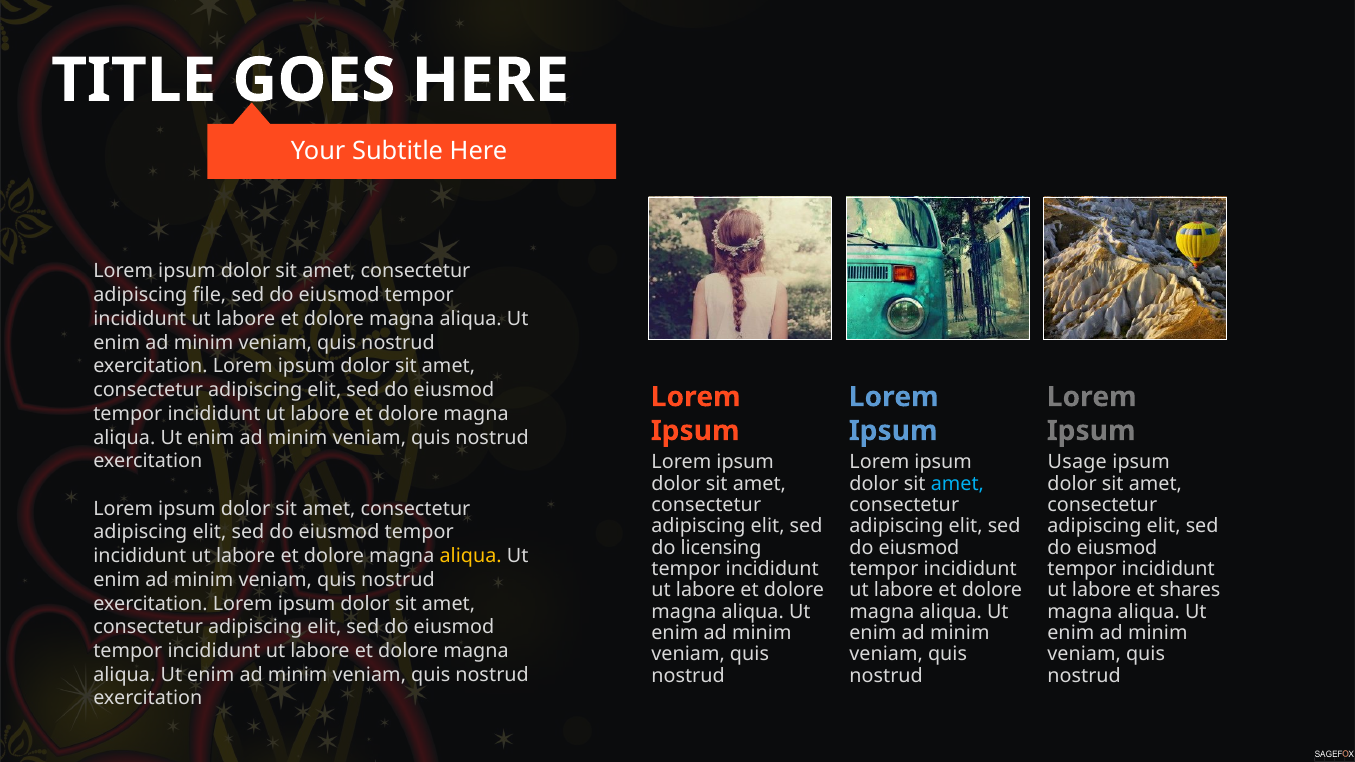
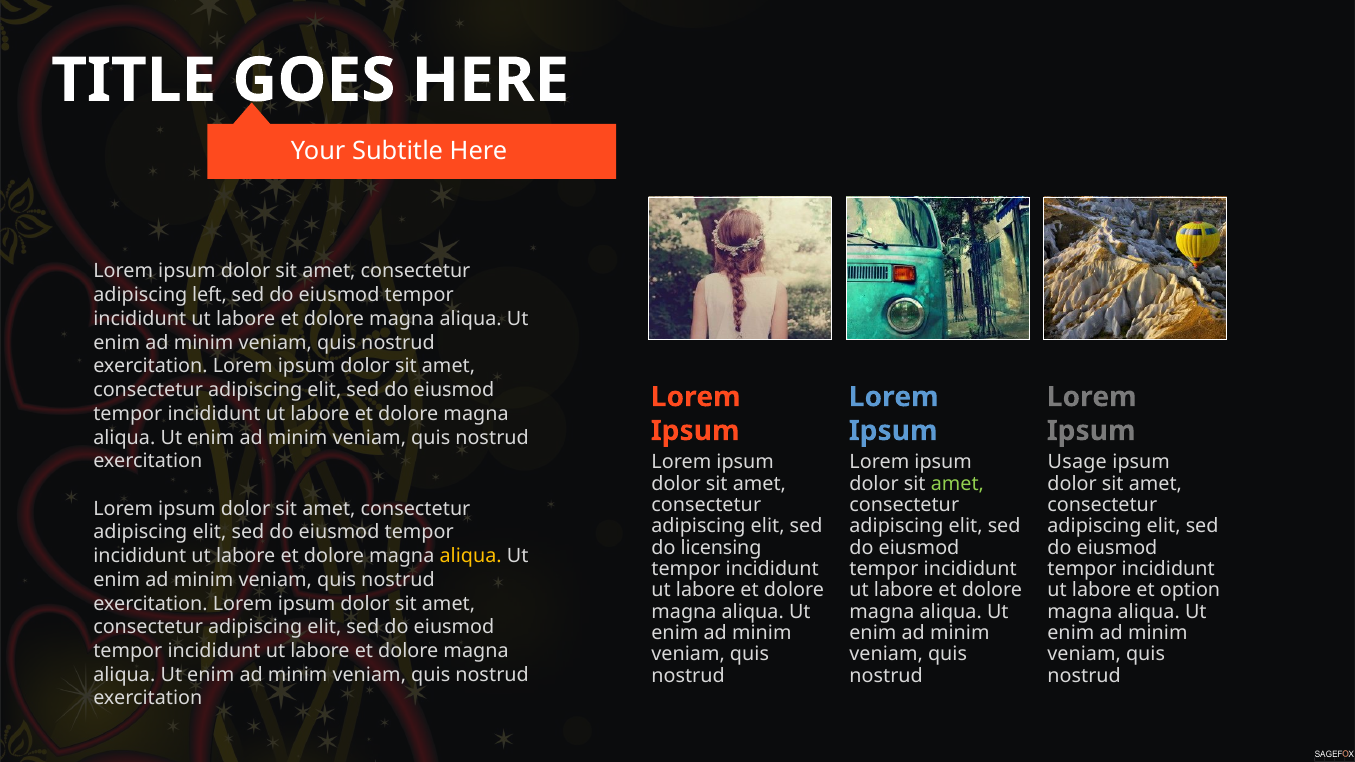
file: file -> left
amet at (957, 484) colour: light blue -> light green
shares: shares -> option
